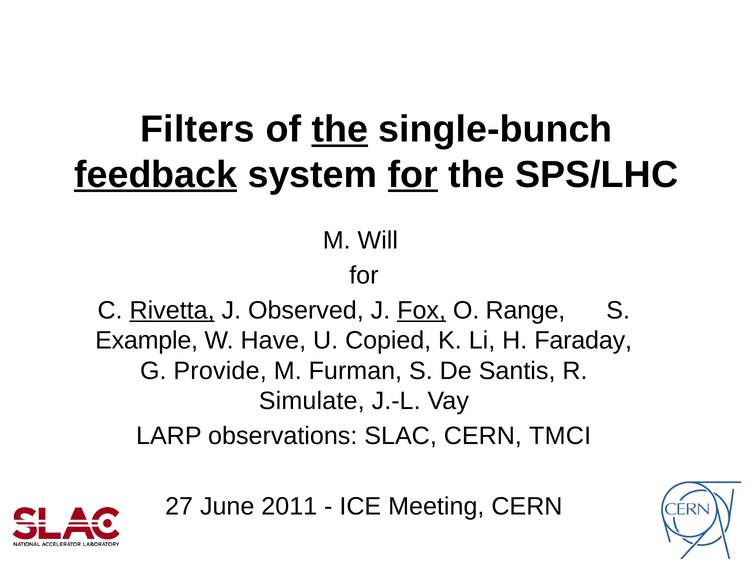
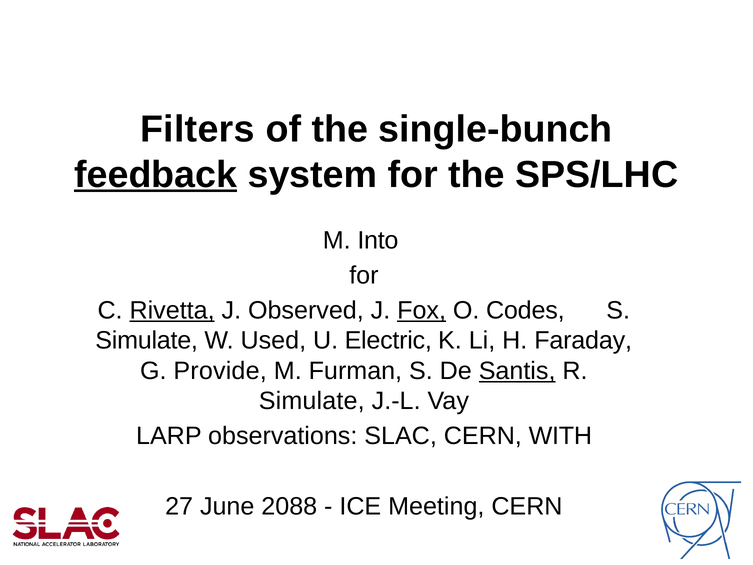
the at (340, 129) underline: present -> none
for at (413, 175) underline: present -> none
Will: Will -> Into
Range: Range -> Codes
Example at (147, 341): Example -> Simulate
Have: Have -> Used
Copied: Copied -> Electric
Santis underline: none -> present
TMCI: TMCI -> WITH
2011: 2011 -> 2088
